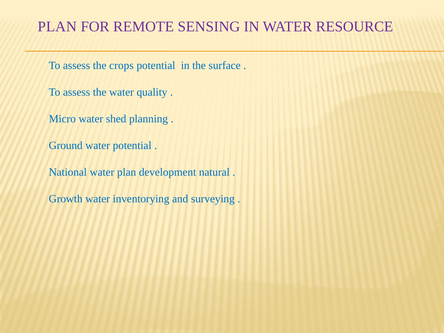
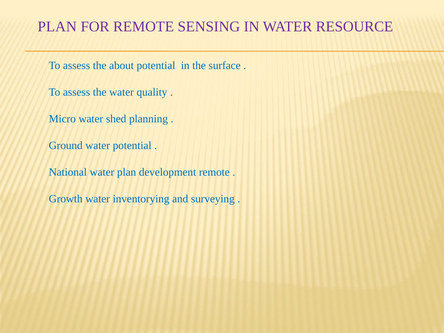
crops: crops -> about
development natural: natural -> remote
